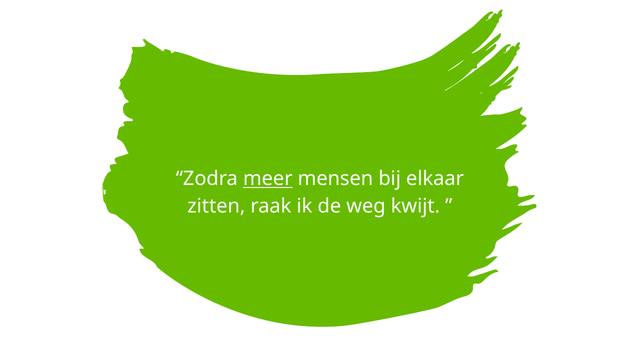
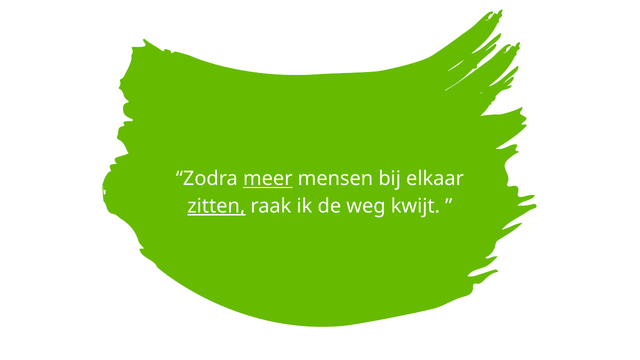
zitten underline: none -> present
